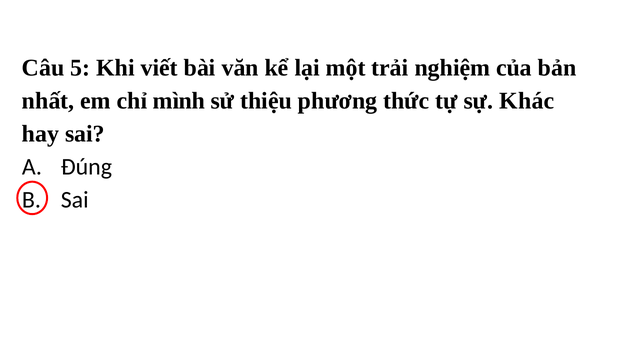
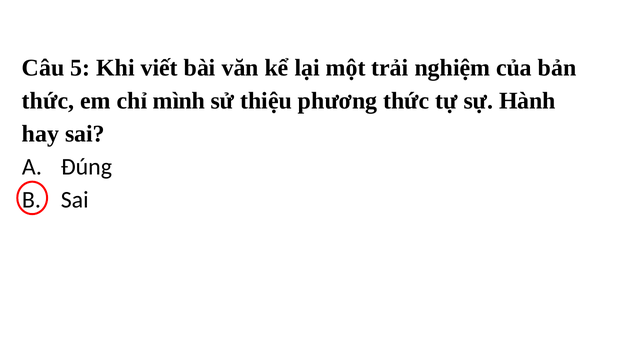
nhất at (48, 101): nhất -> thức
Khác: Khác -> Hành
